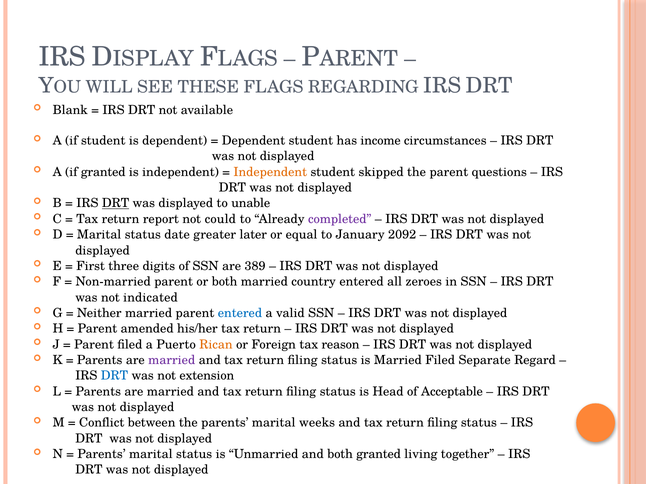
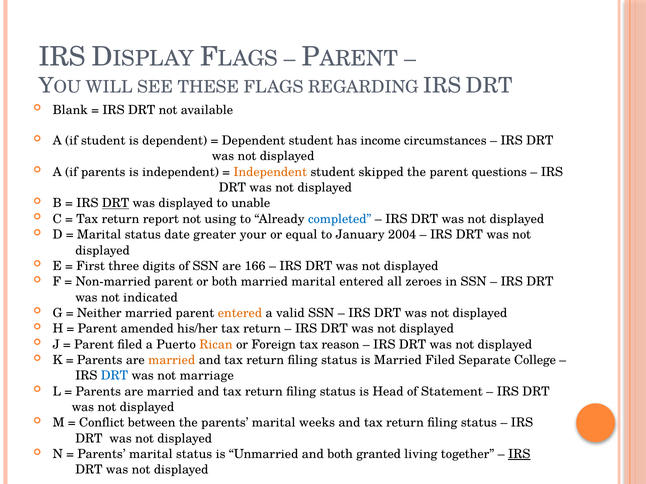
if granted: granted -> parents
could: could -> using
completed colour: purple -> blue
later: later -> your
2092: 2092 -> 2004
389: 389 -> 166
married country: country -> marital
entered at (240, 313) colour: blue -> orange
married at (172, 360) colour: purple -> orange
Regard: Regard -> College
extension: extension -> marriage
Acceptable: Acceptable -> Statement
IRS at (519, 455) underline: none -> present
